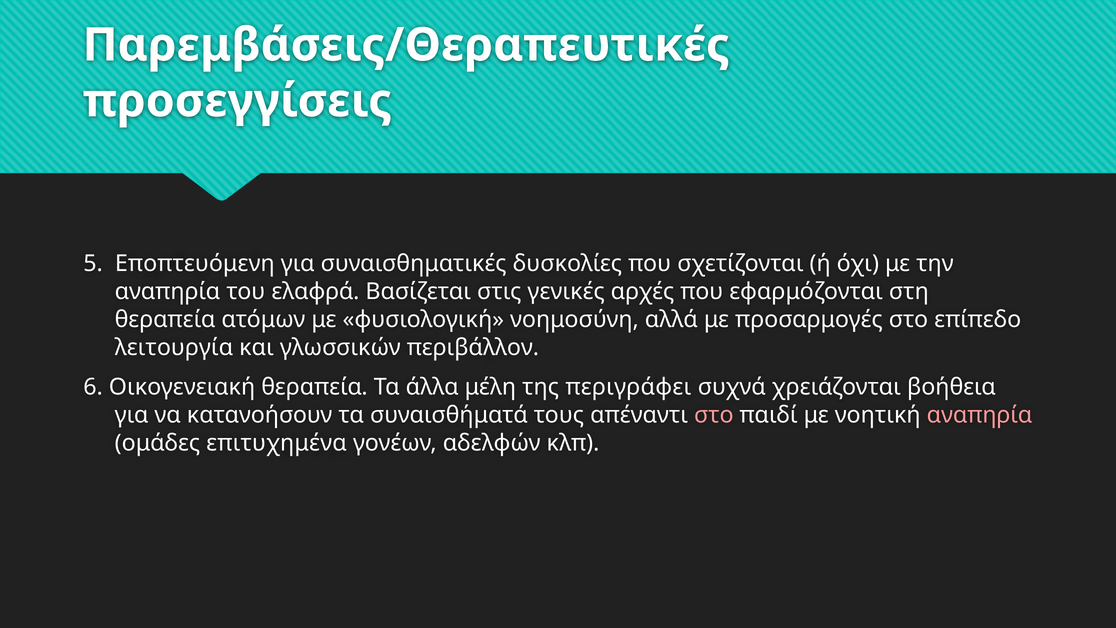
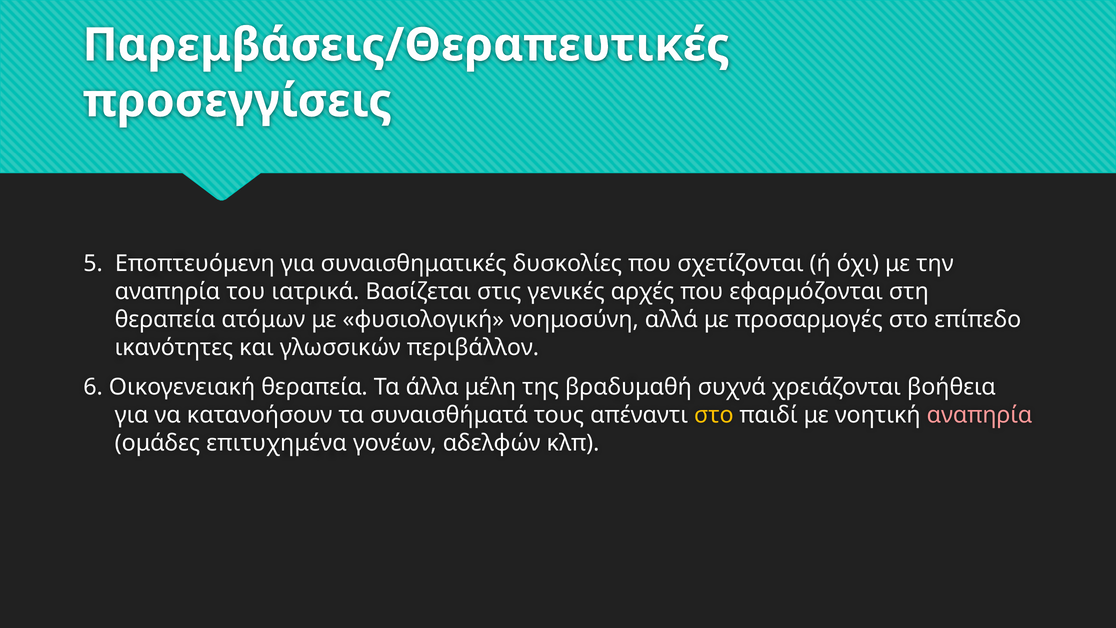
ελαφρά: ελαφρά -> ιατρικά
λειτουργία: λειτουργία -> ικανότητες
περιγράφει: περιγράφει -> βραδυμαθή
στο at (714, 415) colour: pink -> yellow
